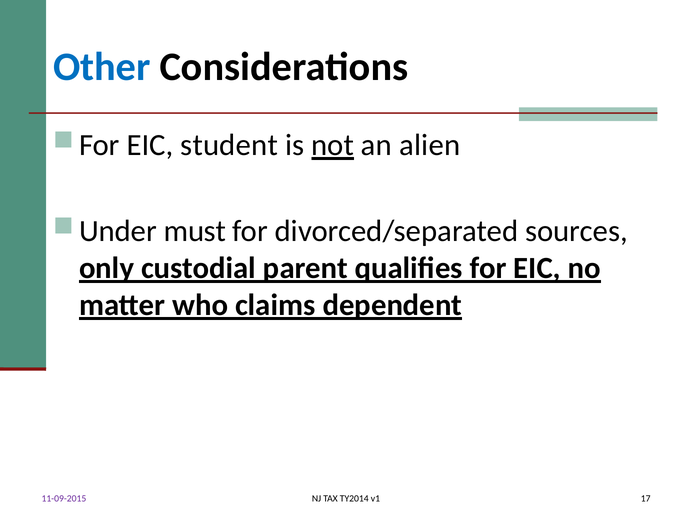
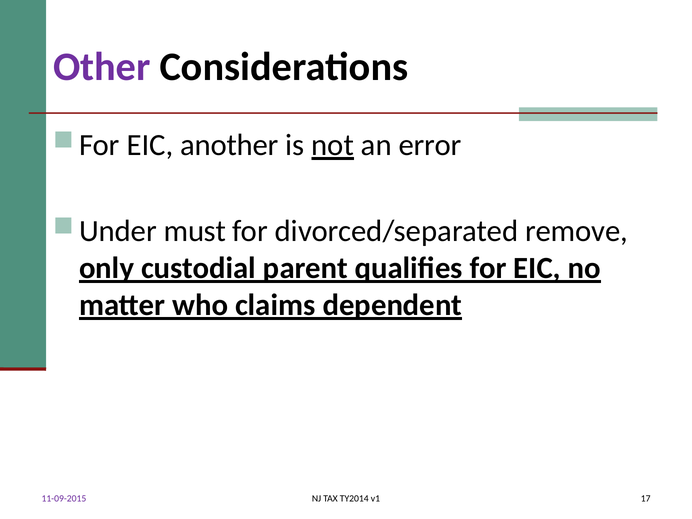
Other colour: blue -> purple
student: student -> another
alien: alien -> error
sources: sources -> remove
